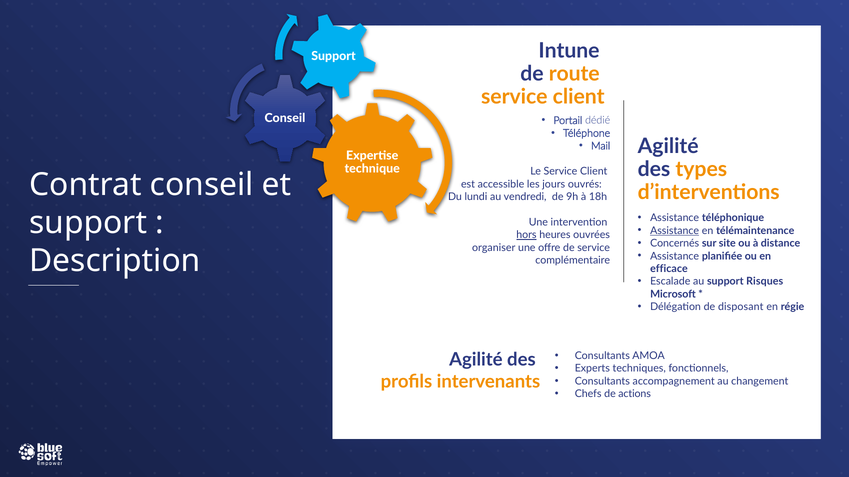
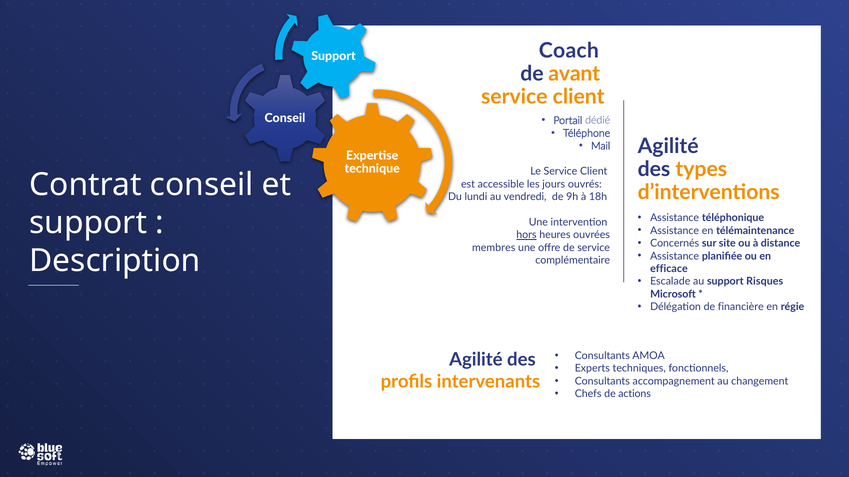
Intune: Intune -> Coach
route: route -> avant
Assistance at (675, 231) underline: present -> none
organiser: organiser -> membres
disposant: disposant -> financière
